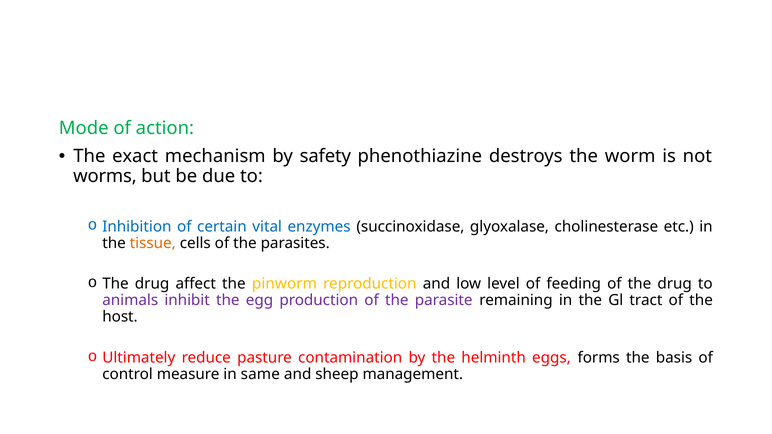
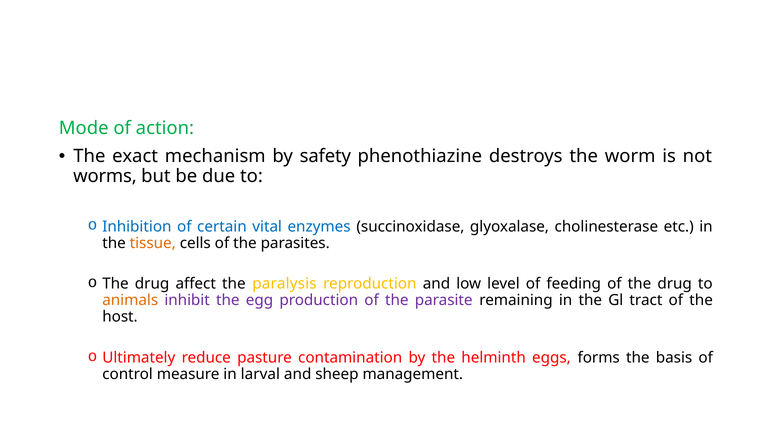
pinworm: pinworm -> paralysis
animals colour: purple -> orange
same: same -> larval
